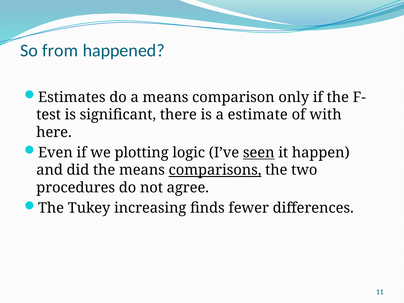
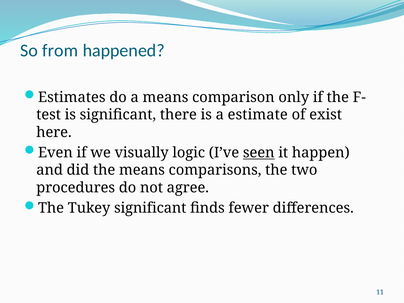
with: with -> exist
plotting: plotting -> visually
comparisons underline: present -> none
Tukey increasing: increasing -> significant
